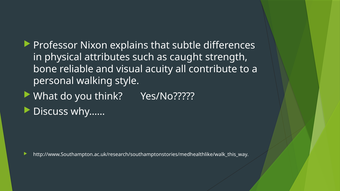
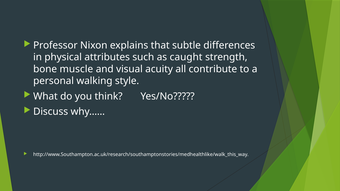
reliable: reliable -> muscle
